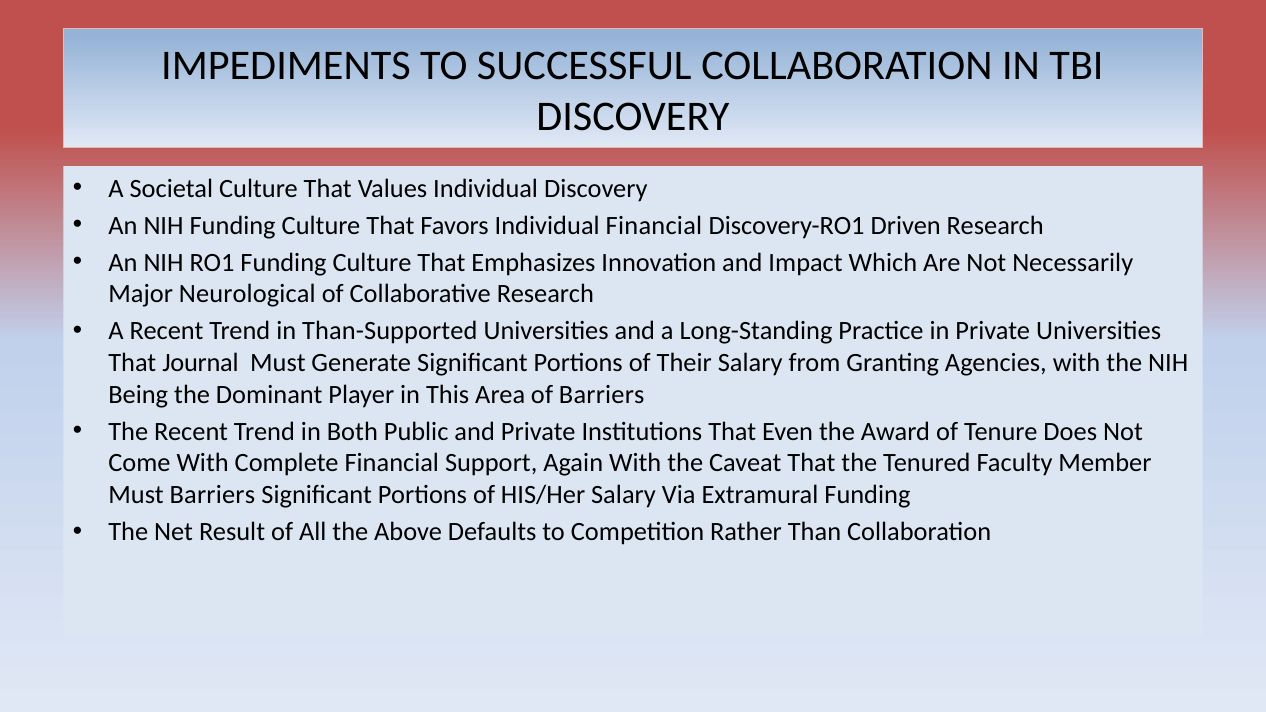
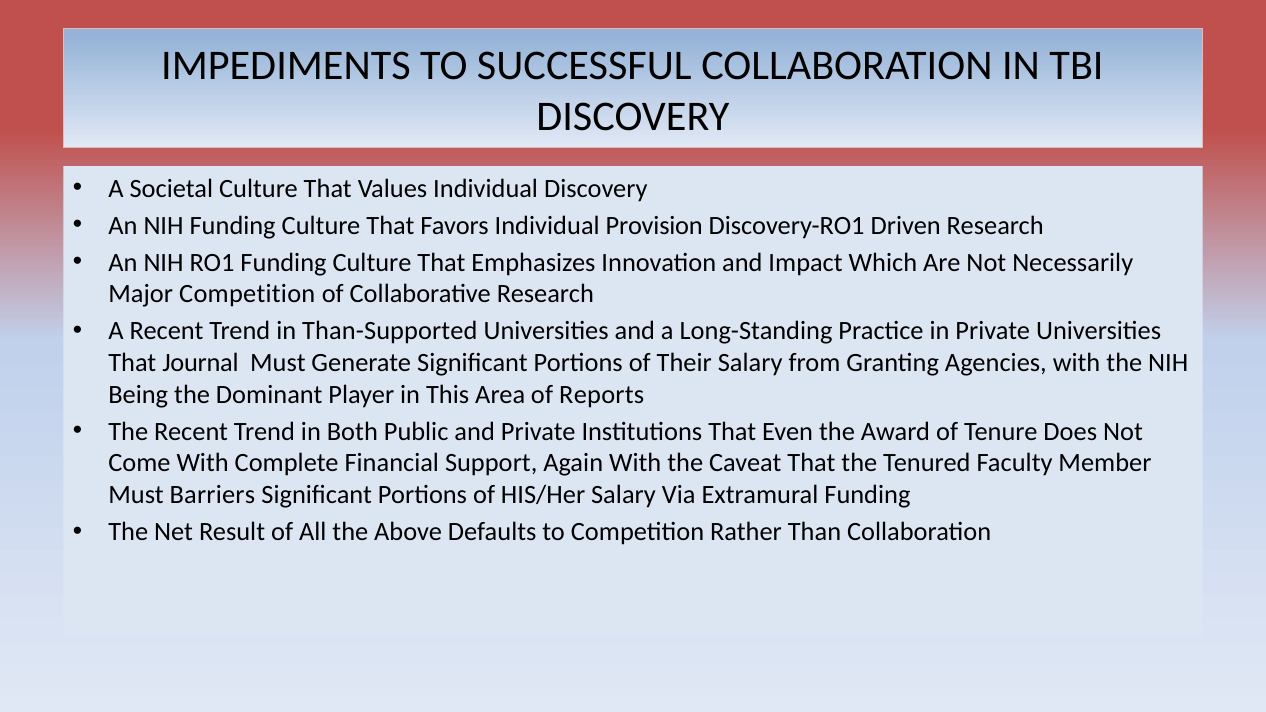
Individual Financial: Financial -> Provision
Major Neurological: Neurological -> Competition
of Barriers: Barriers -> Reports
